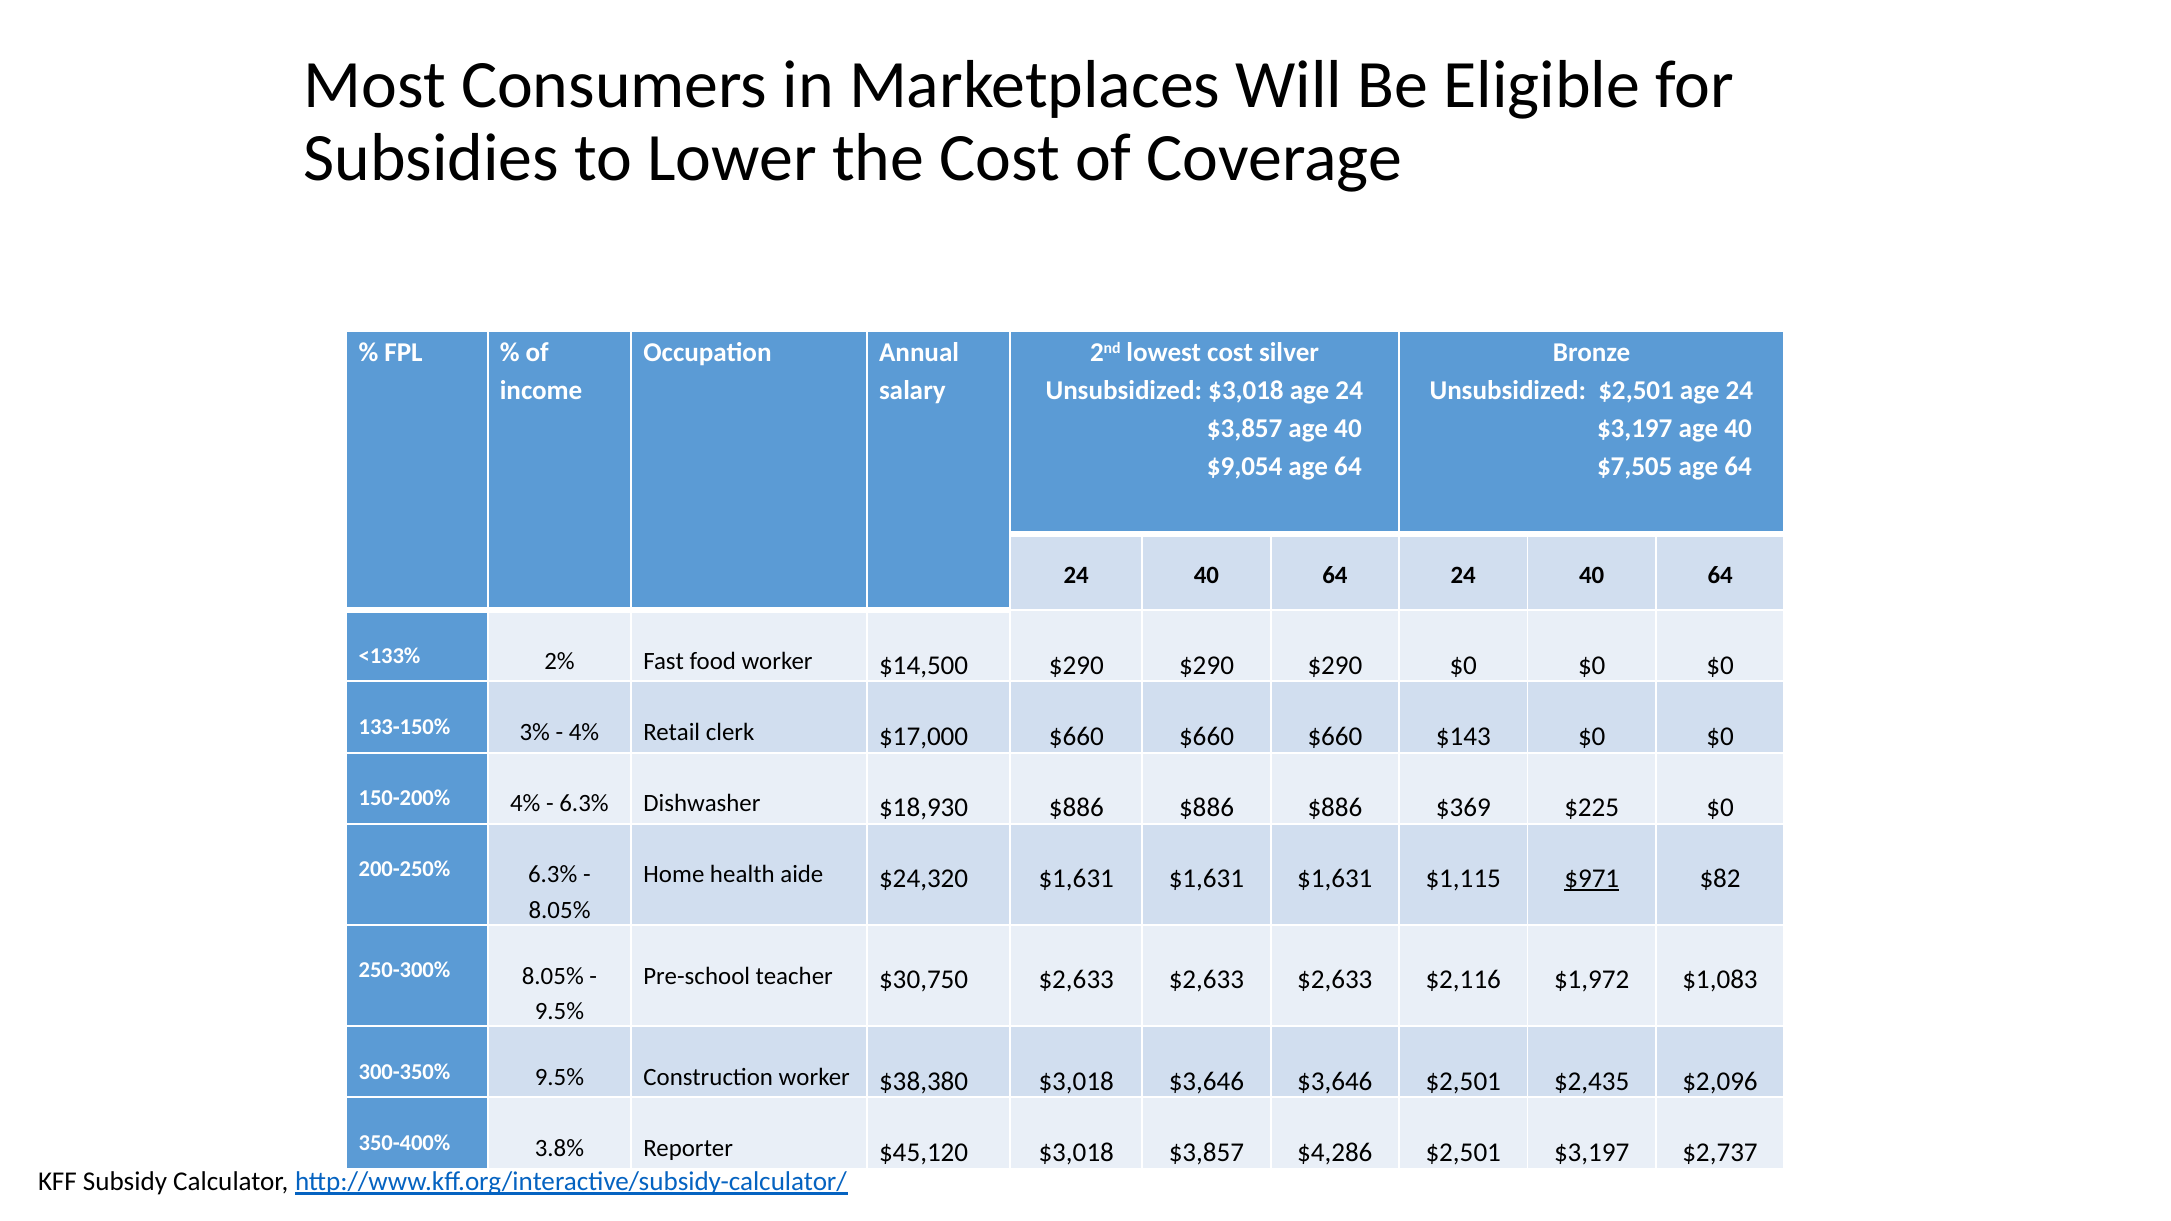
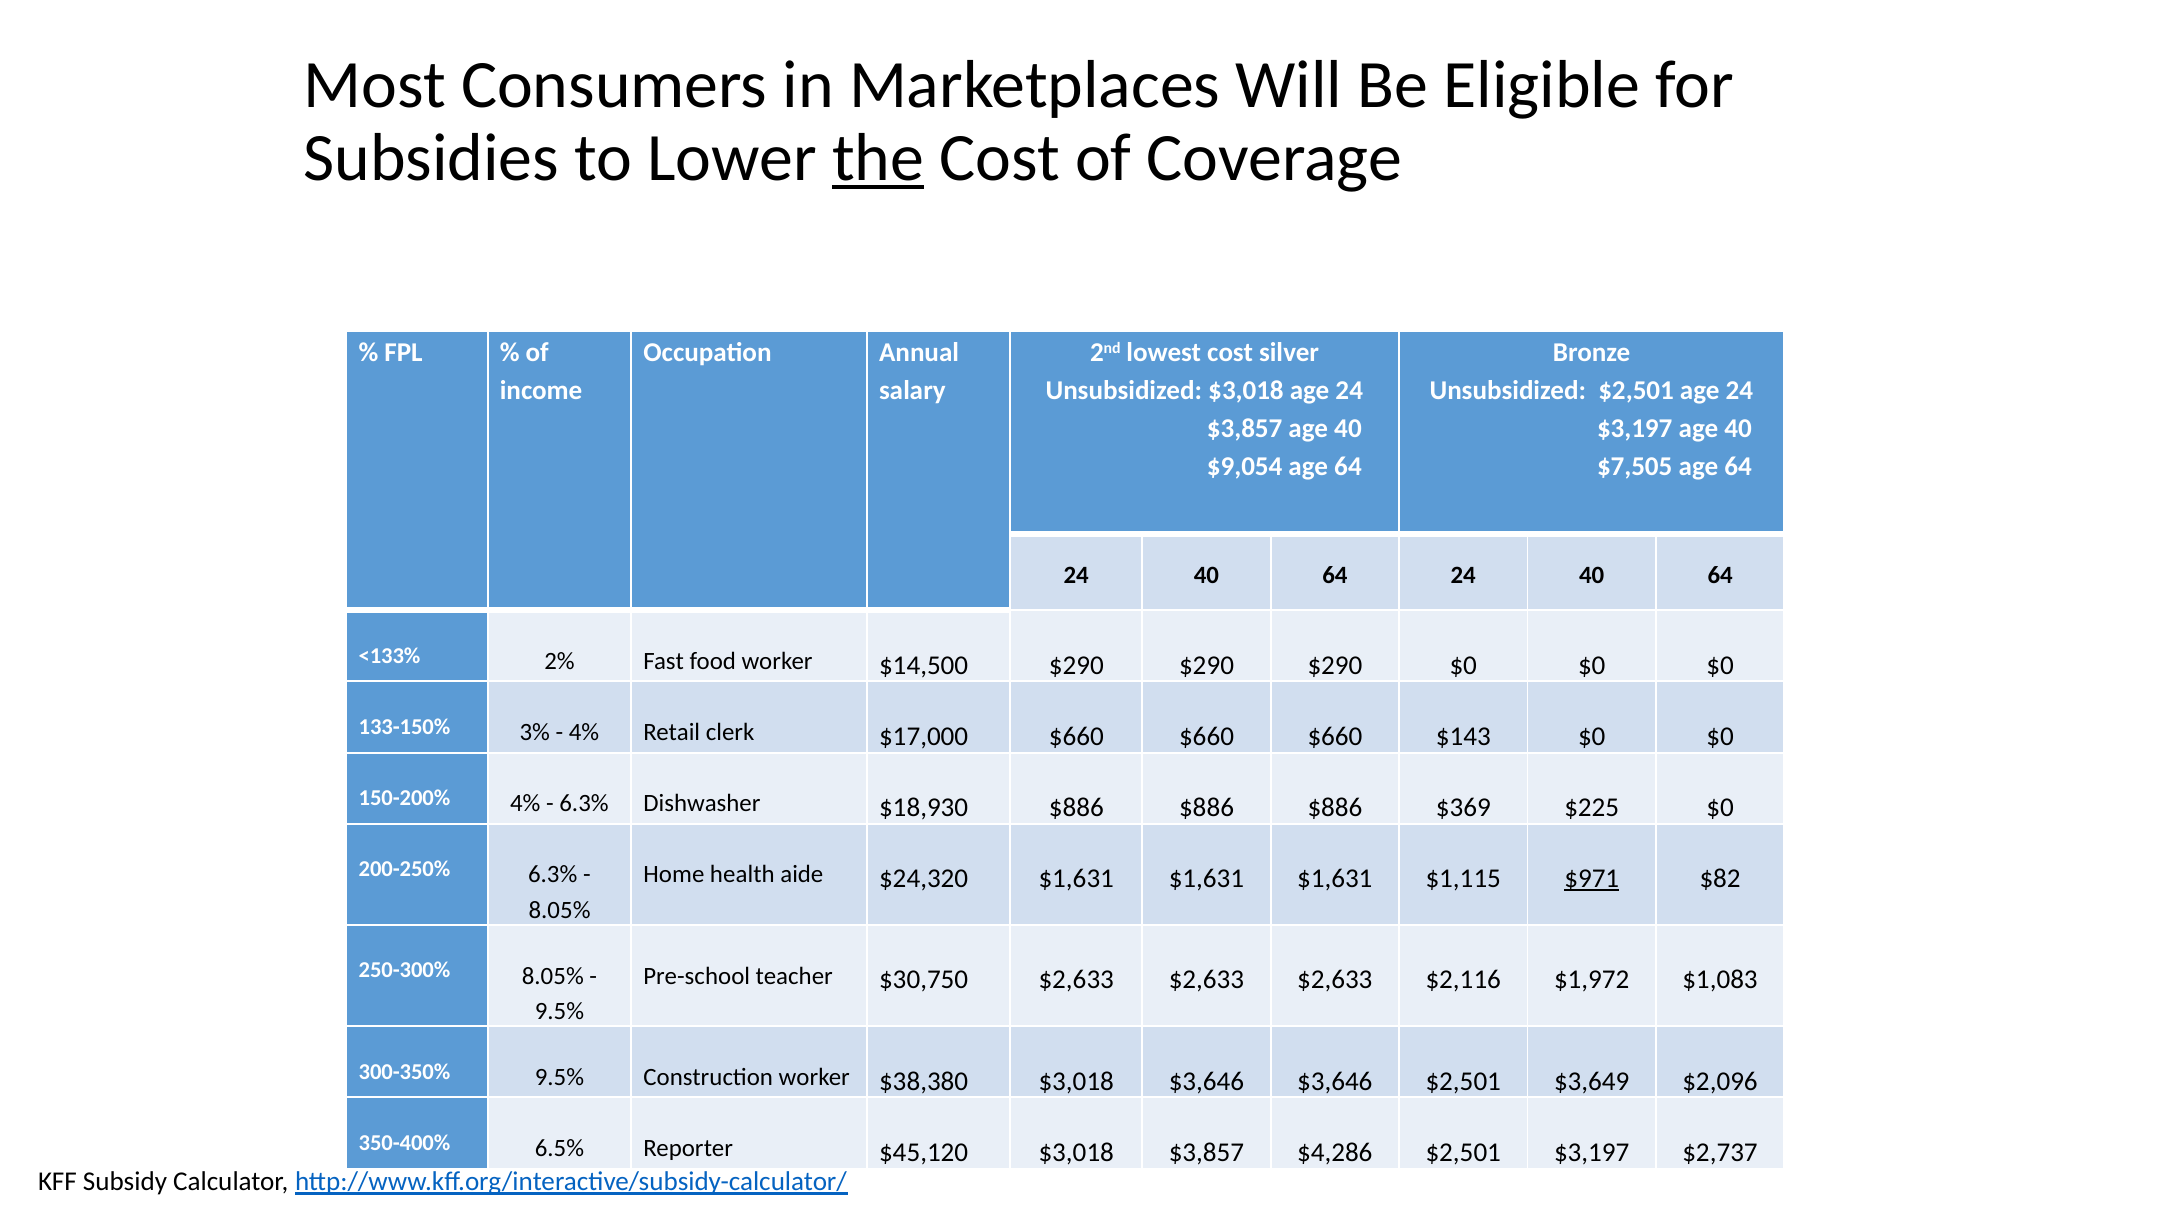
the underline: none -> present
$2,435: $2,435 -> $3,649
3.8%: 3.8% -> 6.5%
